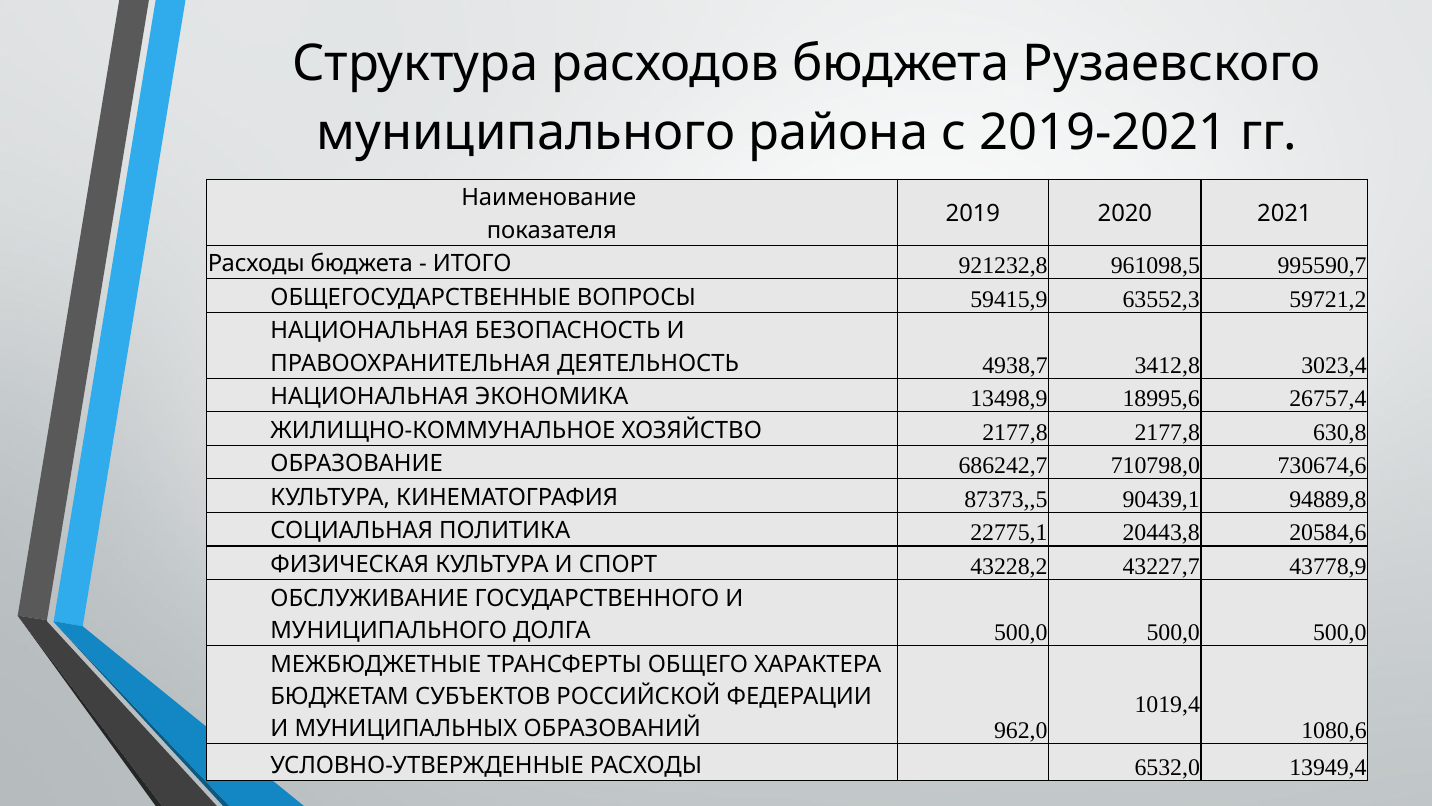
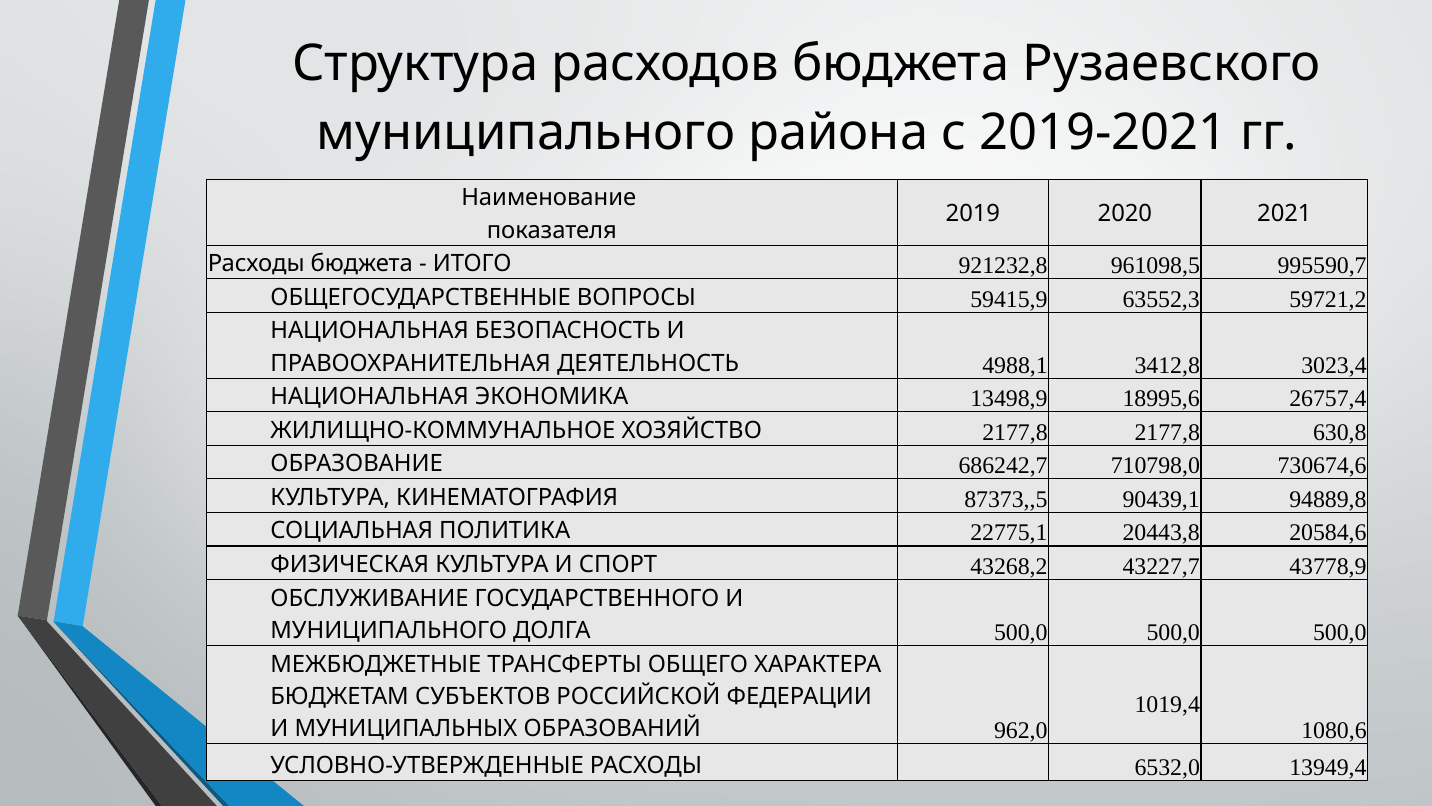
4938,7: 4938,7 -> 4988,1
43228,2: 43228,2 -> 43268,2
